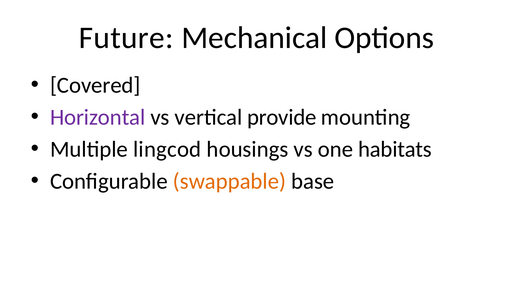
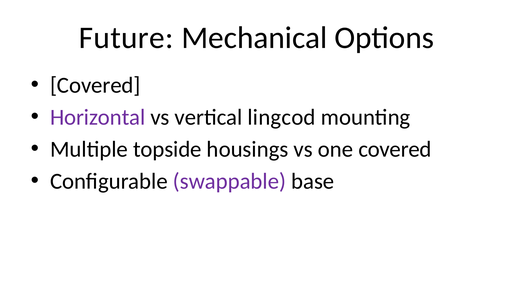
provide: provide -> lingcod
lingcod: lingcod -> topside
one habitats: habitats -> covered
swappable colour: orange -> purple
